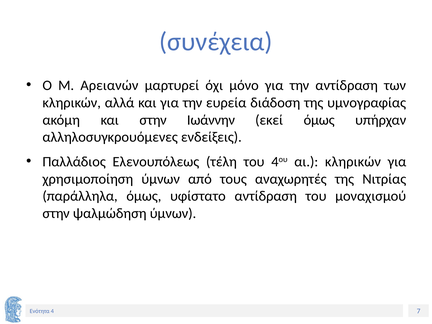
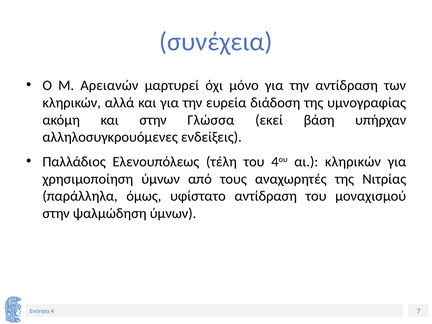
Ιωάννην: Ιωάννην -> Γλώσσα
εκεί όμως: όμως -> βάση
